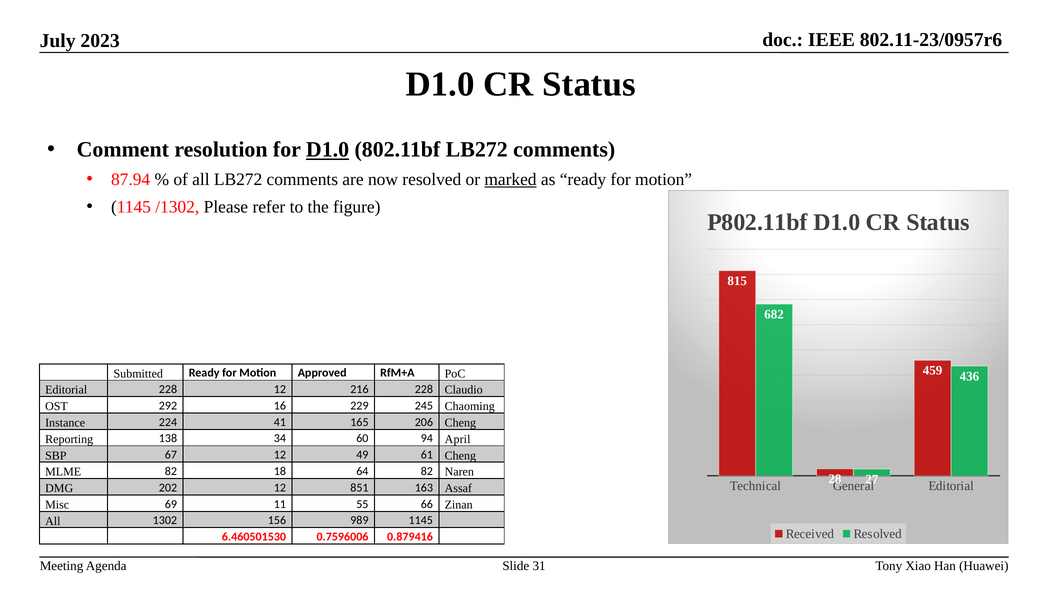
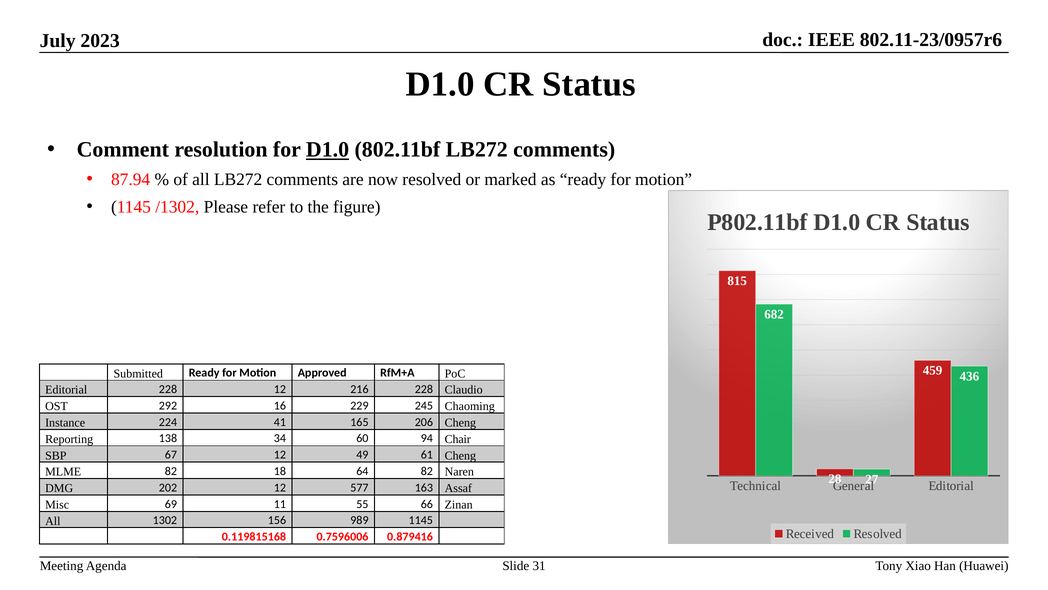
marked underline: present -> none
April: April -> Chair
851: 851 -> 577
6.460501530: 6.460501530 -> 0.119815168
